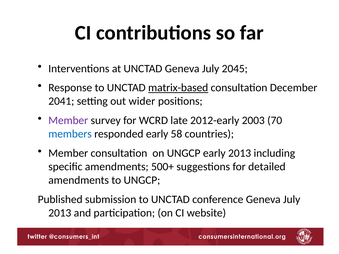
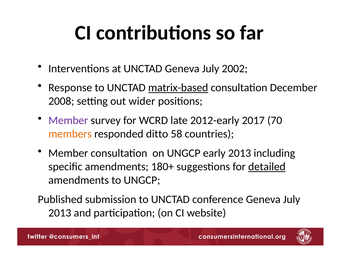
2045: 2045 -> 2002
2041: 2041 -> 2008
2003: 2003 -> 2017
members colour: blue -> orange
responded early: early -> ditto
500+: 500+ -> 180+
detailed underline: none -> present
